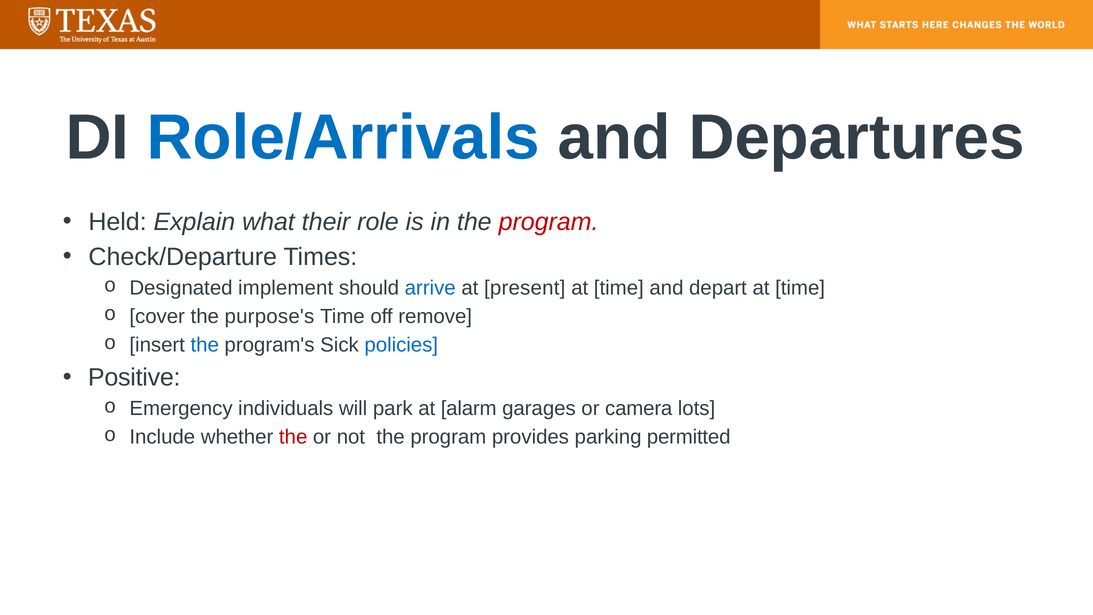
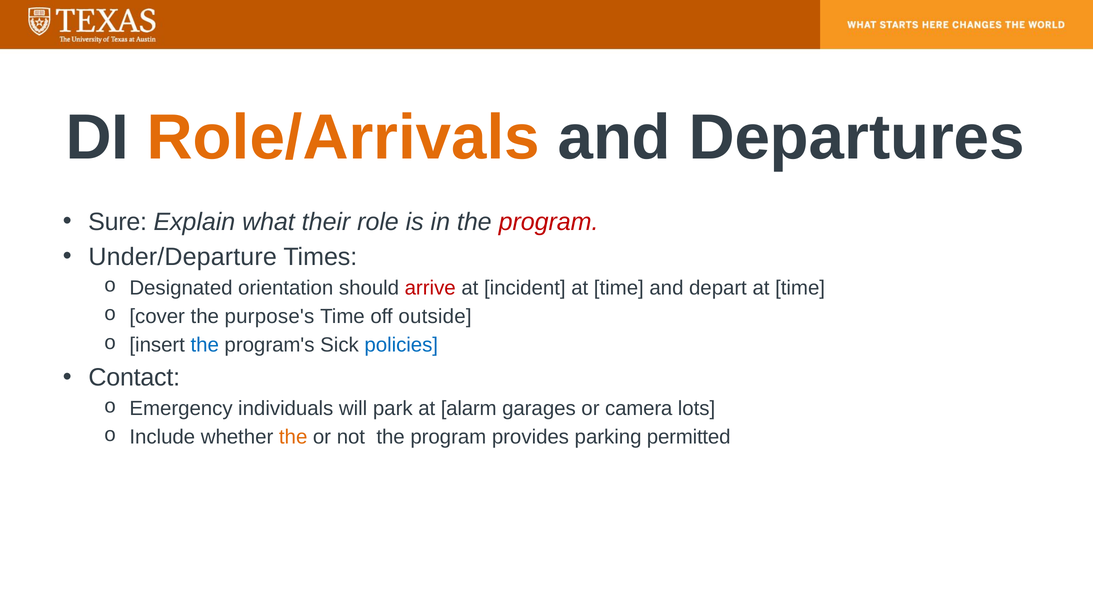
Role/Arrivals colour: blue -> orange
Held: Held -> Sure
Check/Departure: Check/Departure -> Under/Departure
implement: implement -> orientation
arrive colour: blue -> red
present: present -> incident
remove: remove -> outside
Positive: Positive -> Contact
the at (293, 437) colour: red -> orange
